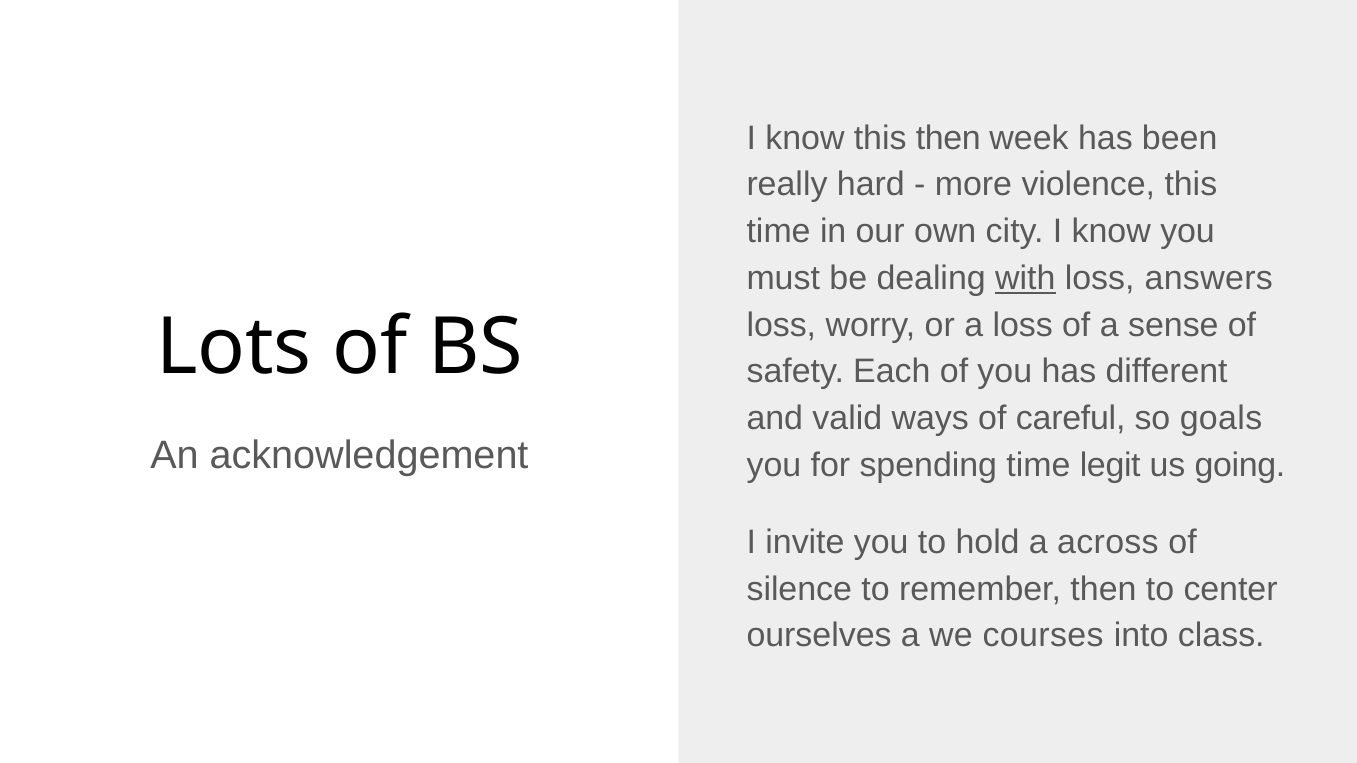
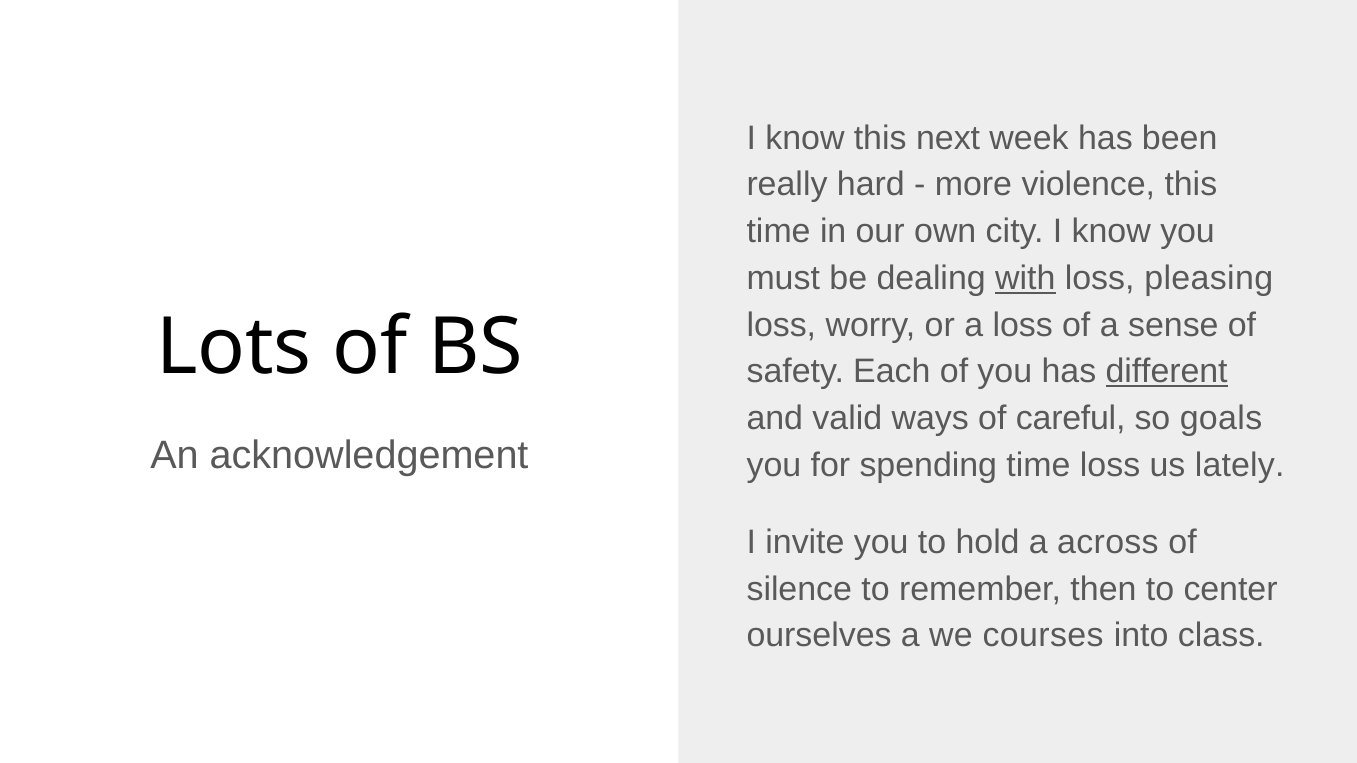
this then: then -> next
answers: answers -> pleasing
different underline: none -> present
time legit: legit -> loss
going: going -> lately
